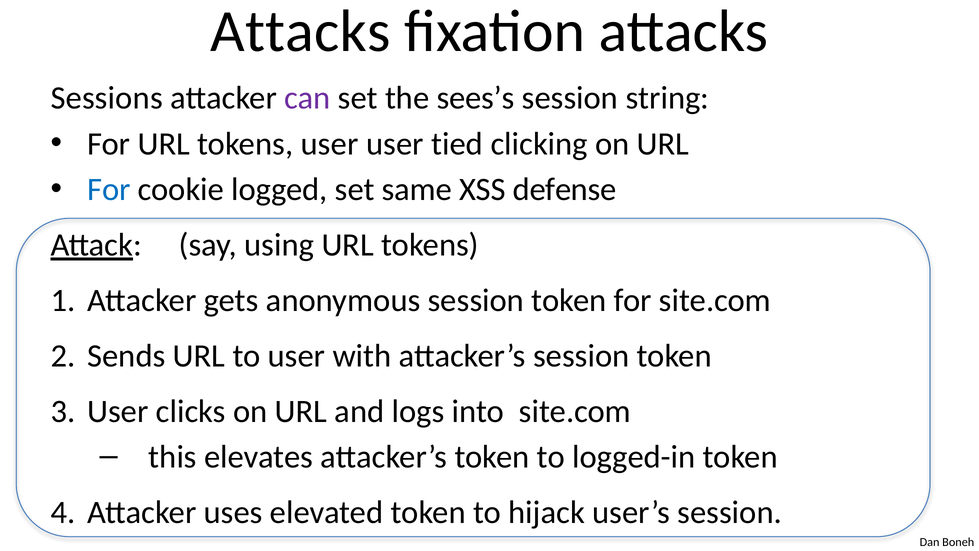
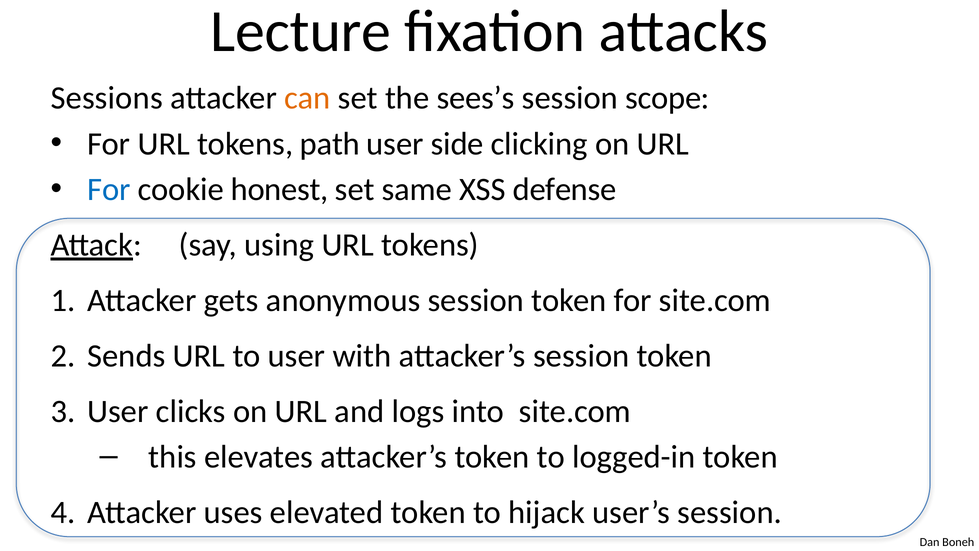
Attacks at (300, 32): Attacks -> Lecture
can colour: purple -> orange
string: string -> scope
tokens user: user -> path
tied: tied -> side
logged: logged -> honest
